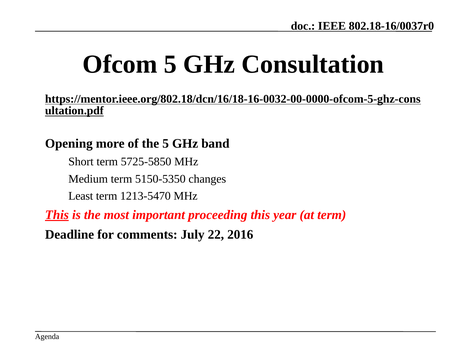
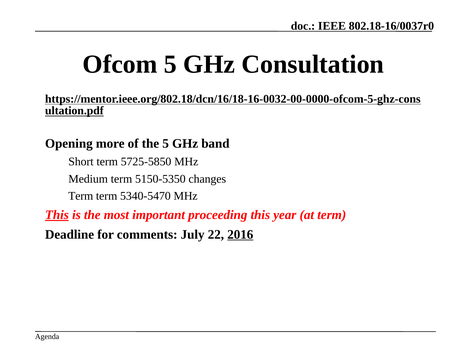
Least at (81, 196): Least -> Term
1213-5470: 1213-5470 -> 5340-5470
2016 underline: none -> present
